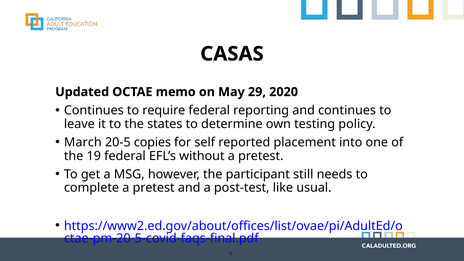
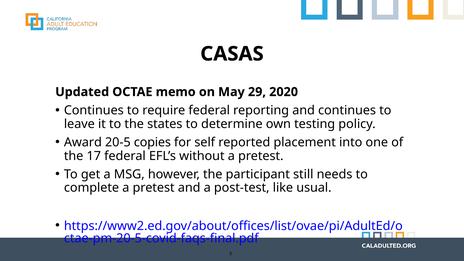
March: March -> Award
19: 19 -> 17
